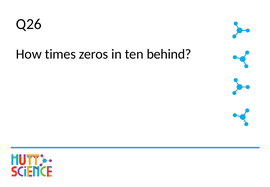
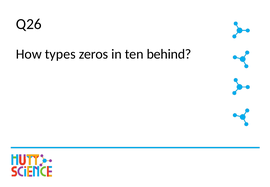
times: times -> types
